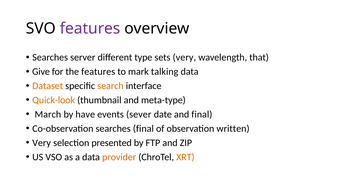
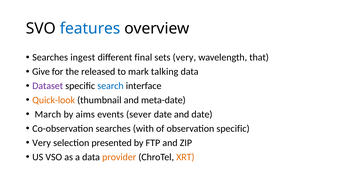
features at (90, 29) colour: purple -> blue
server: server -> ingest
type: type -> final
the features: features -> released
Dataset colour: orange -> purple
search colour: orange -> blue
meta-type: meta-type -> meta-date
have: have -> aims
and final: final -> date
searches final: final -> with
observation written: written -> specific
